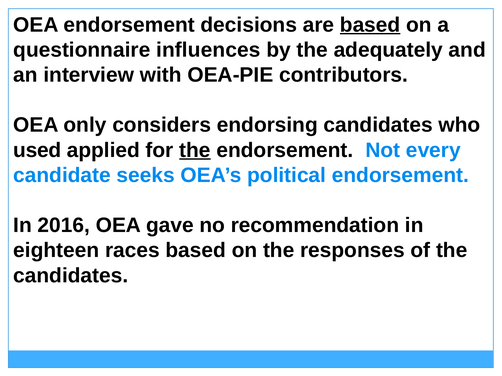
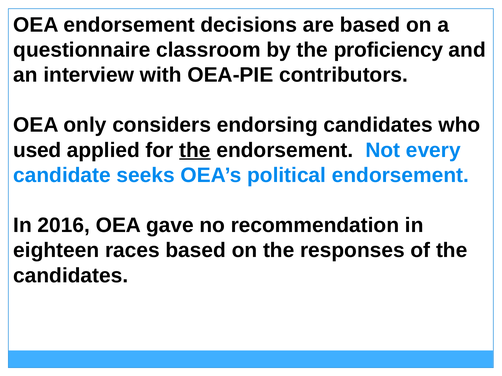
based at (370, 25) underline: present -> none
influences: influences -> classroom
adequately: adequately -> proficiency
